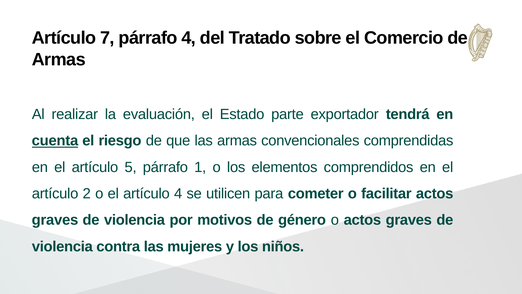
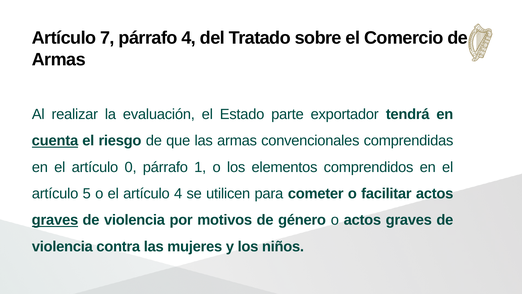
5: 5 -> 0
2: 2 -> 5
graves at (55, 220) underline: none -> present
